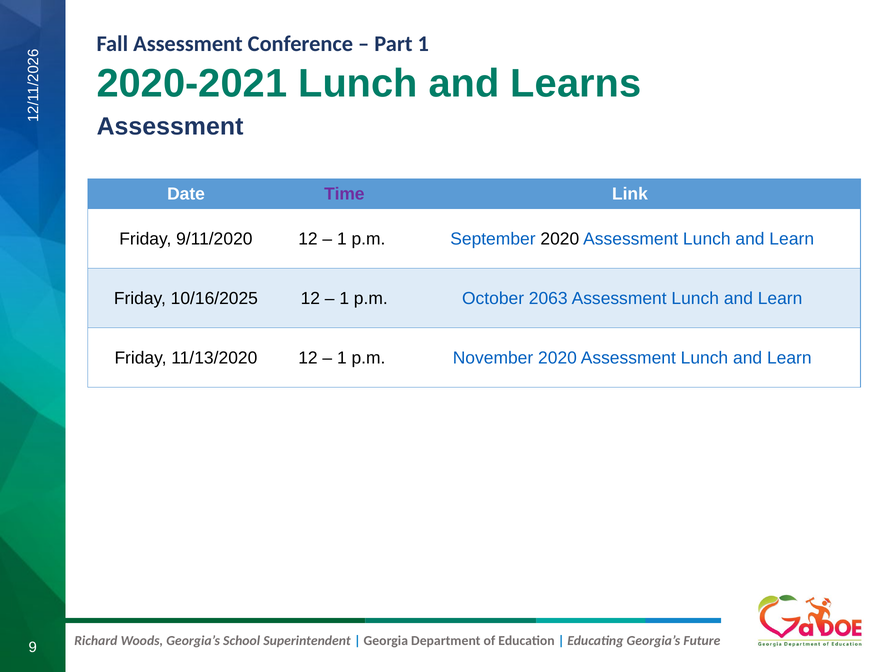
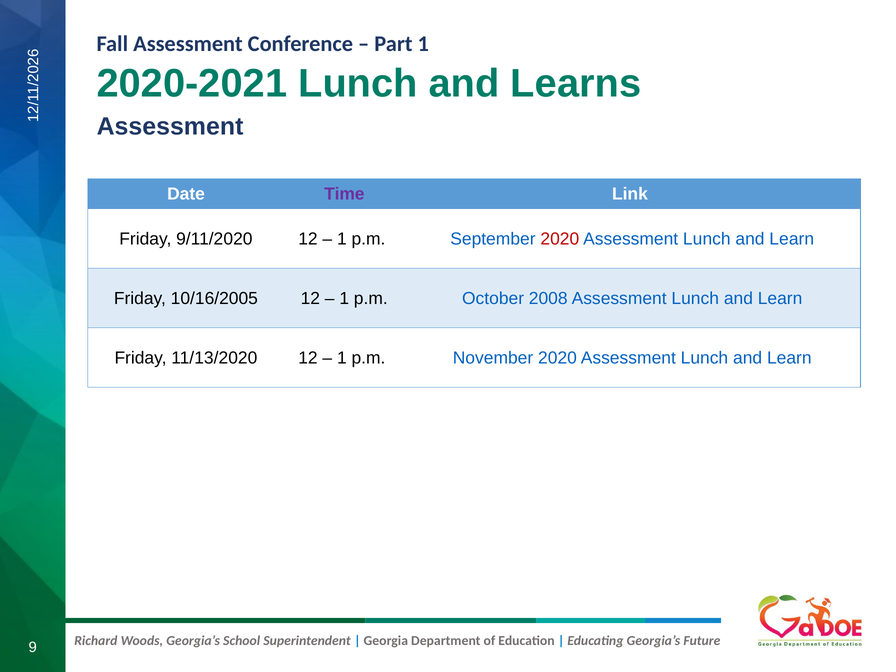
2020 at (560, 239) colour: black -> red
10/16/2025: 10/16/2025 -> 10/16/2005
2063: 2063 -> 2008
